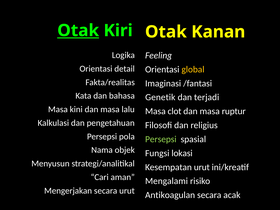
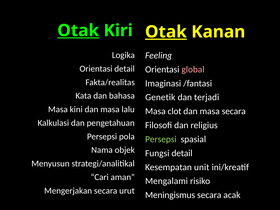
Otak at (166, 32) underline: none -> present
global colour: yellow -> pink
masa ruptur: ruptur -> secara
Fungsi lokasi: lokasi -> detail
Kesempatan urut: urut -> unit
Antikoagulan: Antikoagulan -> Meningismus
